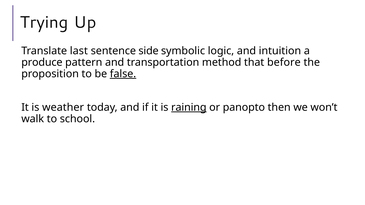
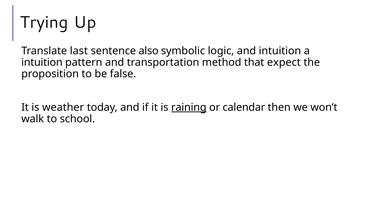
side: side -> also
produce at (42, 62): produce -> intuition
before: before -> expect
false underline: present -> none
panopto: panopto -> calendar
